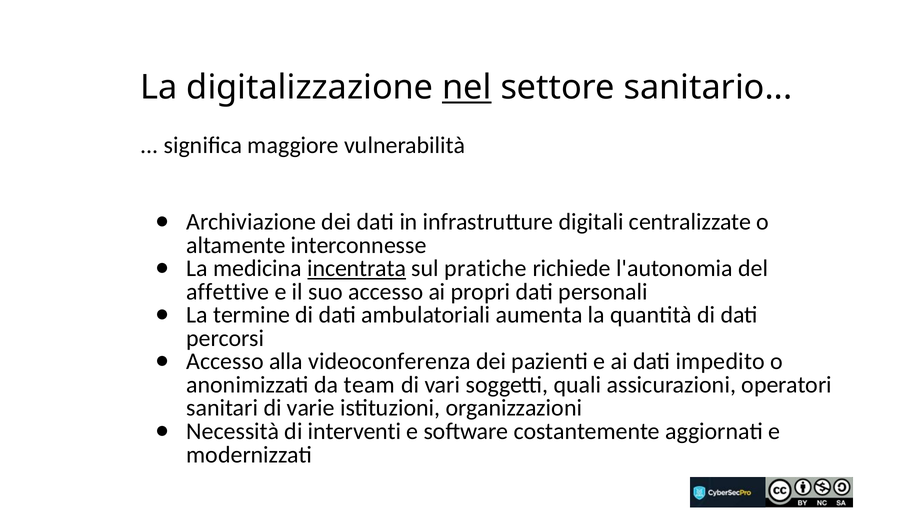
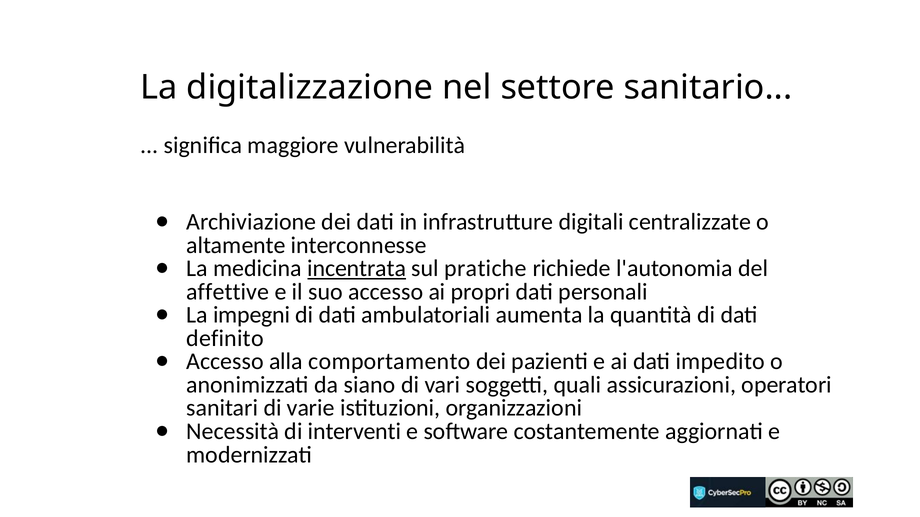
nel underline: present -> none
termine: termine -> impegni
percorsi: percorsi -> definito
videoconferenza: videoconferenza -> comportamento
team: team -> siano
